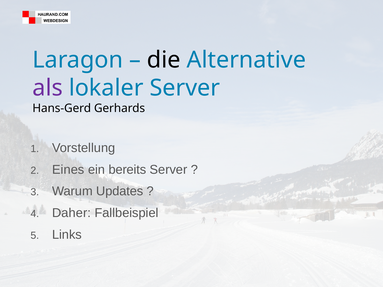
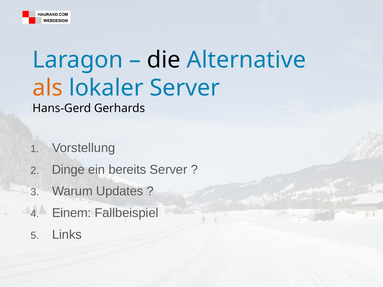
als colour: purple -> orange
Eines: Eines -> Dinge
Daher: Daher -> Einem
